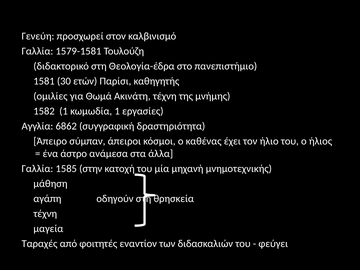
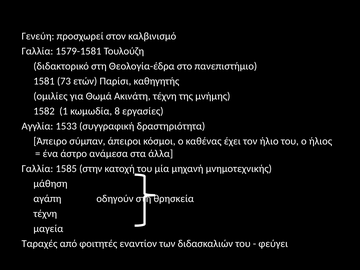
30: 30 -> 73
κωμωδία 1: 1 -> 8
6862: 6862 -> 1533
